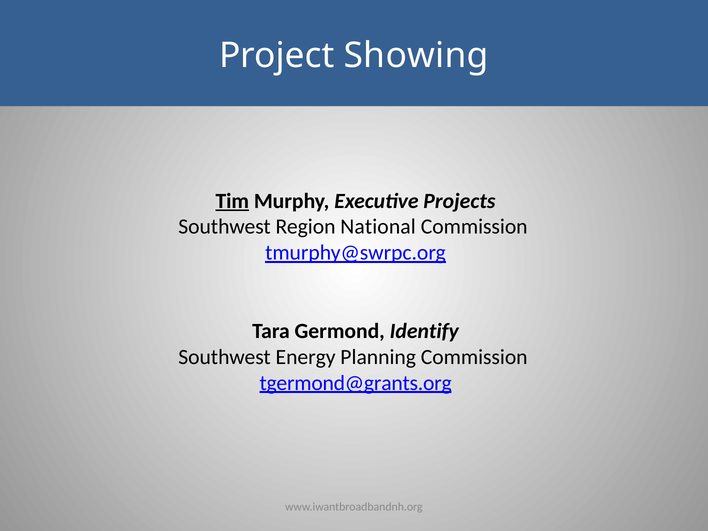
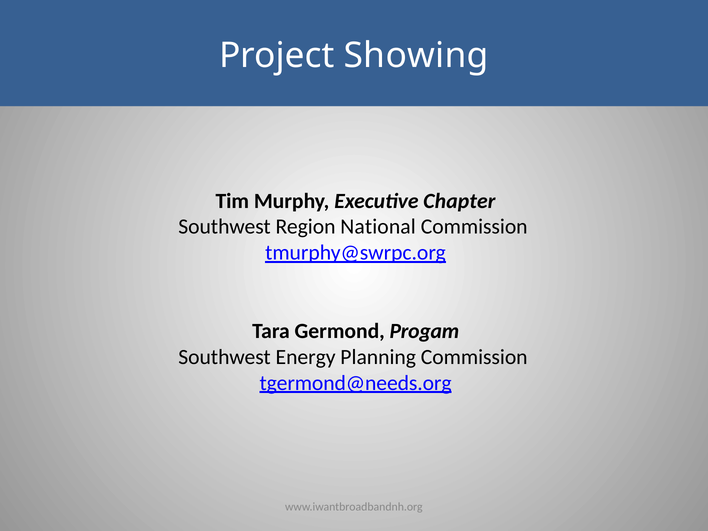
Tim underline: present -> none
Projects: Projects -> Chapter
Identify: Identify -> Progam
tgermond@grants.org: tgermond@grants.org -> tgermond@needs.org
